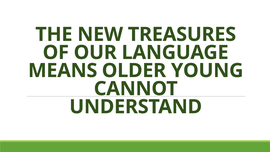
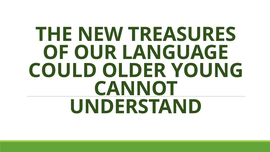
MEANS: MEANS -> COULD
